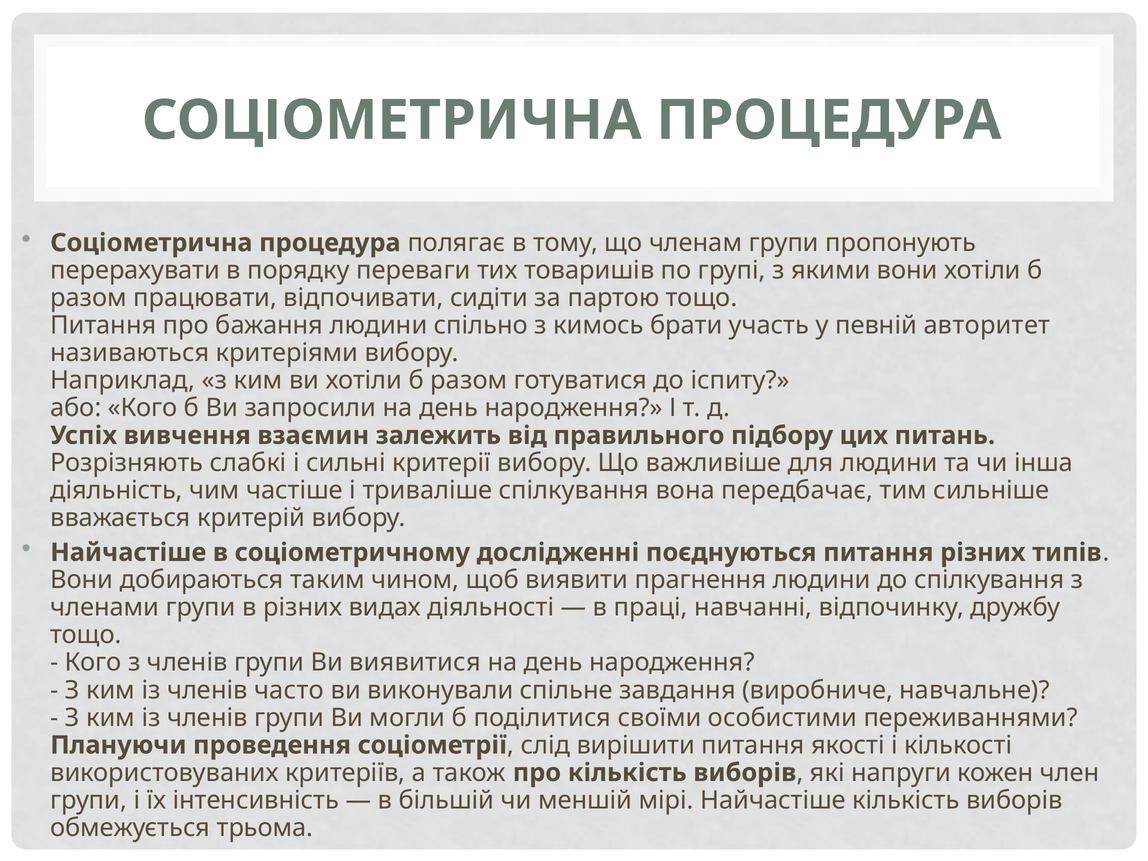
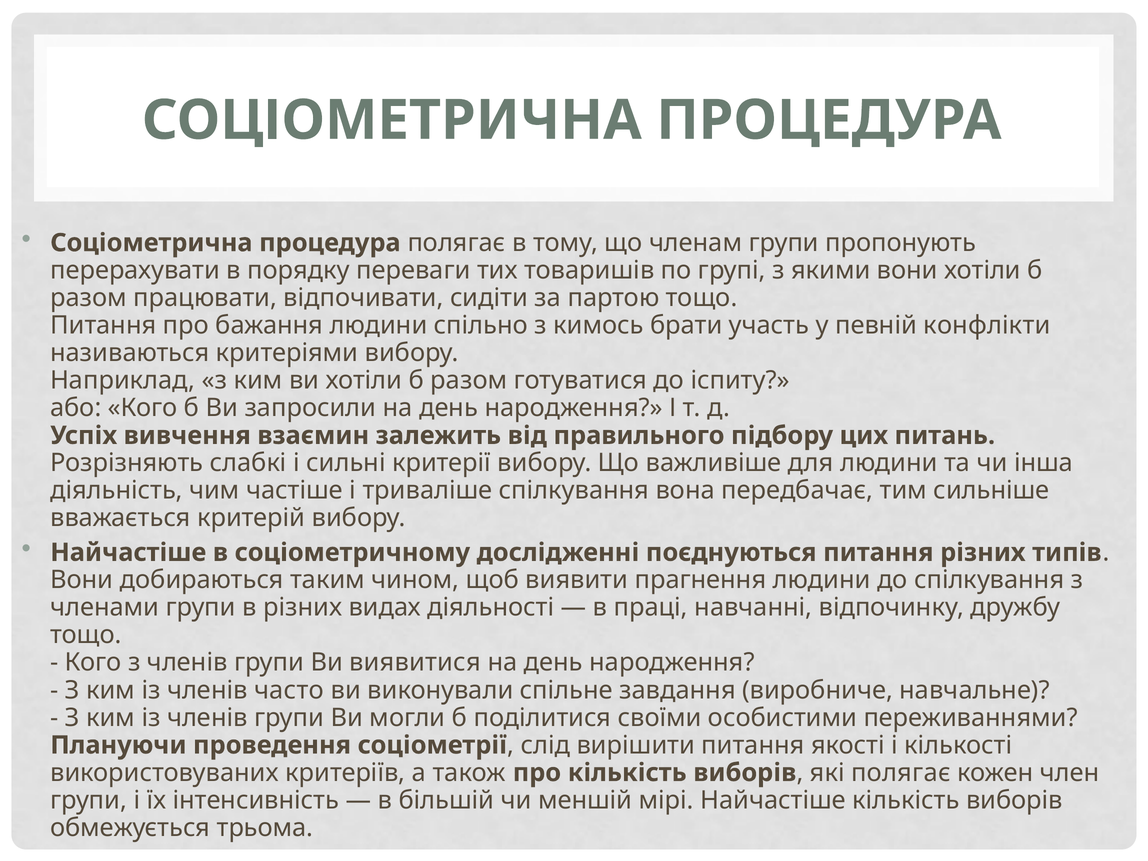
авторитет: авторитет -> конфлікти
які напруги: напруги -> полягає
